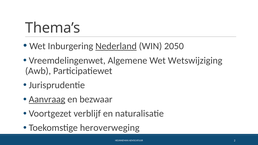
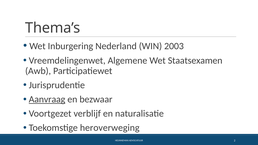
Nederland underline: present -> none
2050: 2050 -> 2003
Wetswijziging: Wetswijziging -> Staatsexamen
